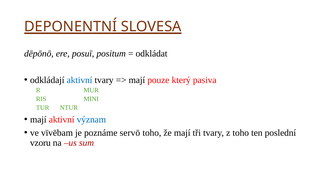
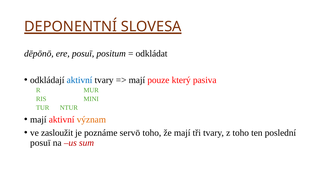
význam colour: blue -> orange
vīvēbam: vīvēbam -> zasloužit
vzoru at (40, 143): vzoru -> posuī
